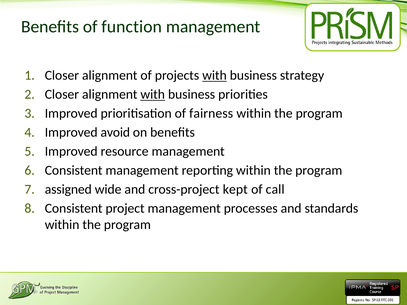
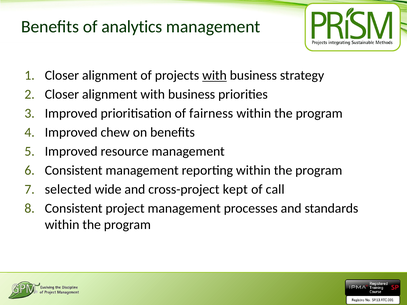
function: function -> analytics
with at (153, 95) underline: present -> none
avoid: avoid -> chew
assigned: assigned -> selected
